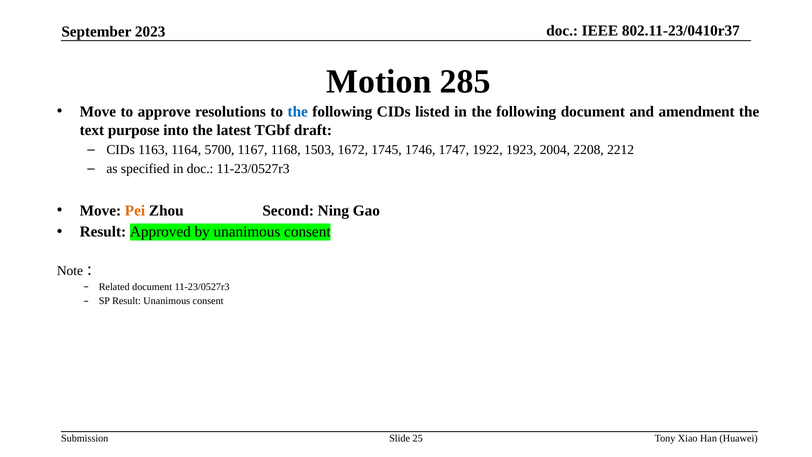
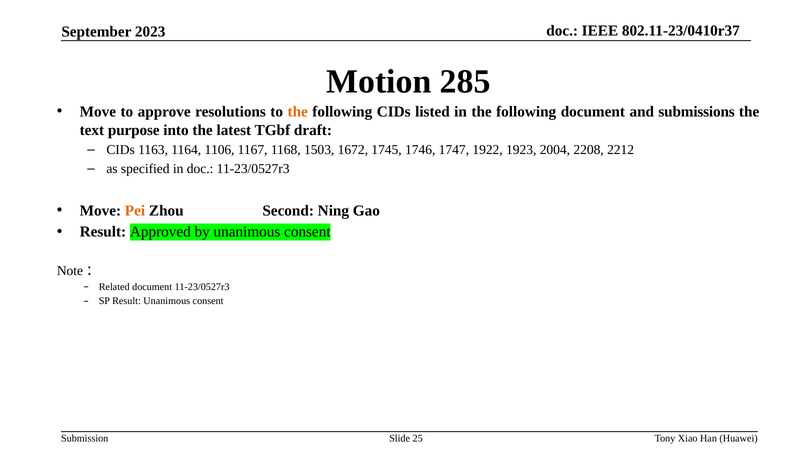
the at (298, 112) colour: blue -> orange
amendment: amendment -> submissions
5700: 5700 -> 1106
